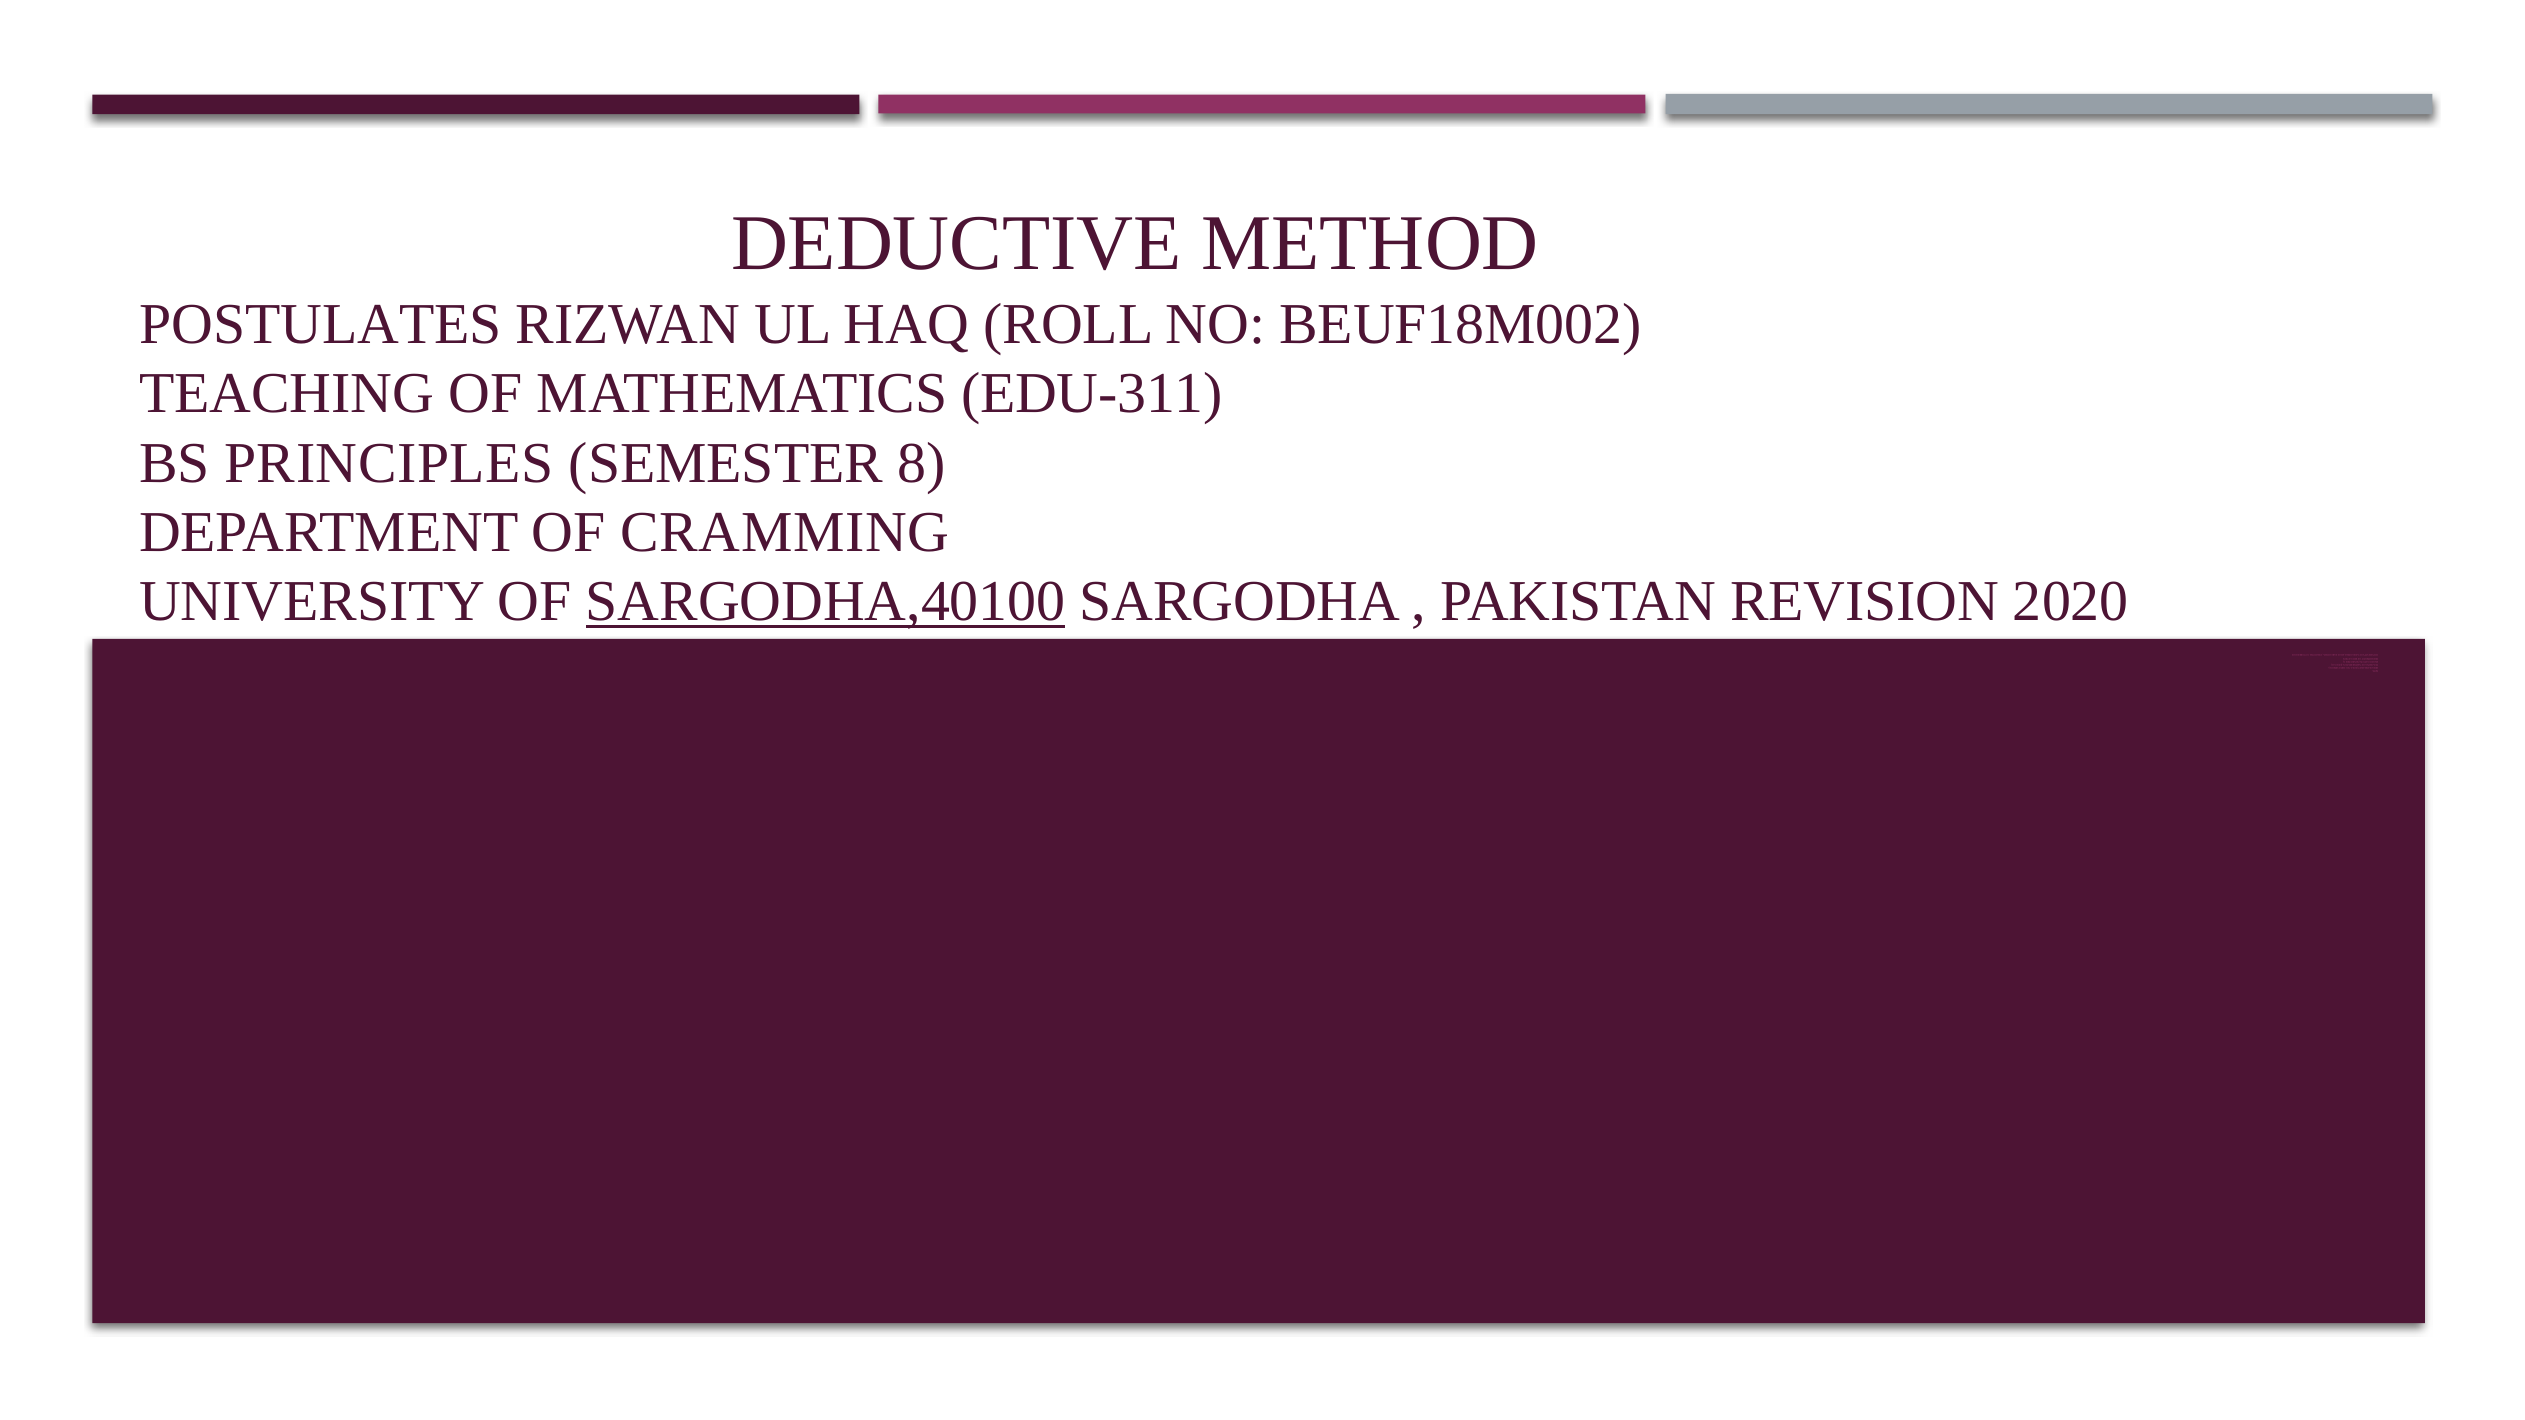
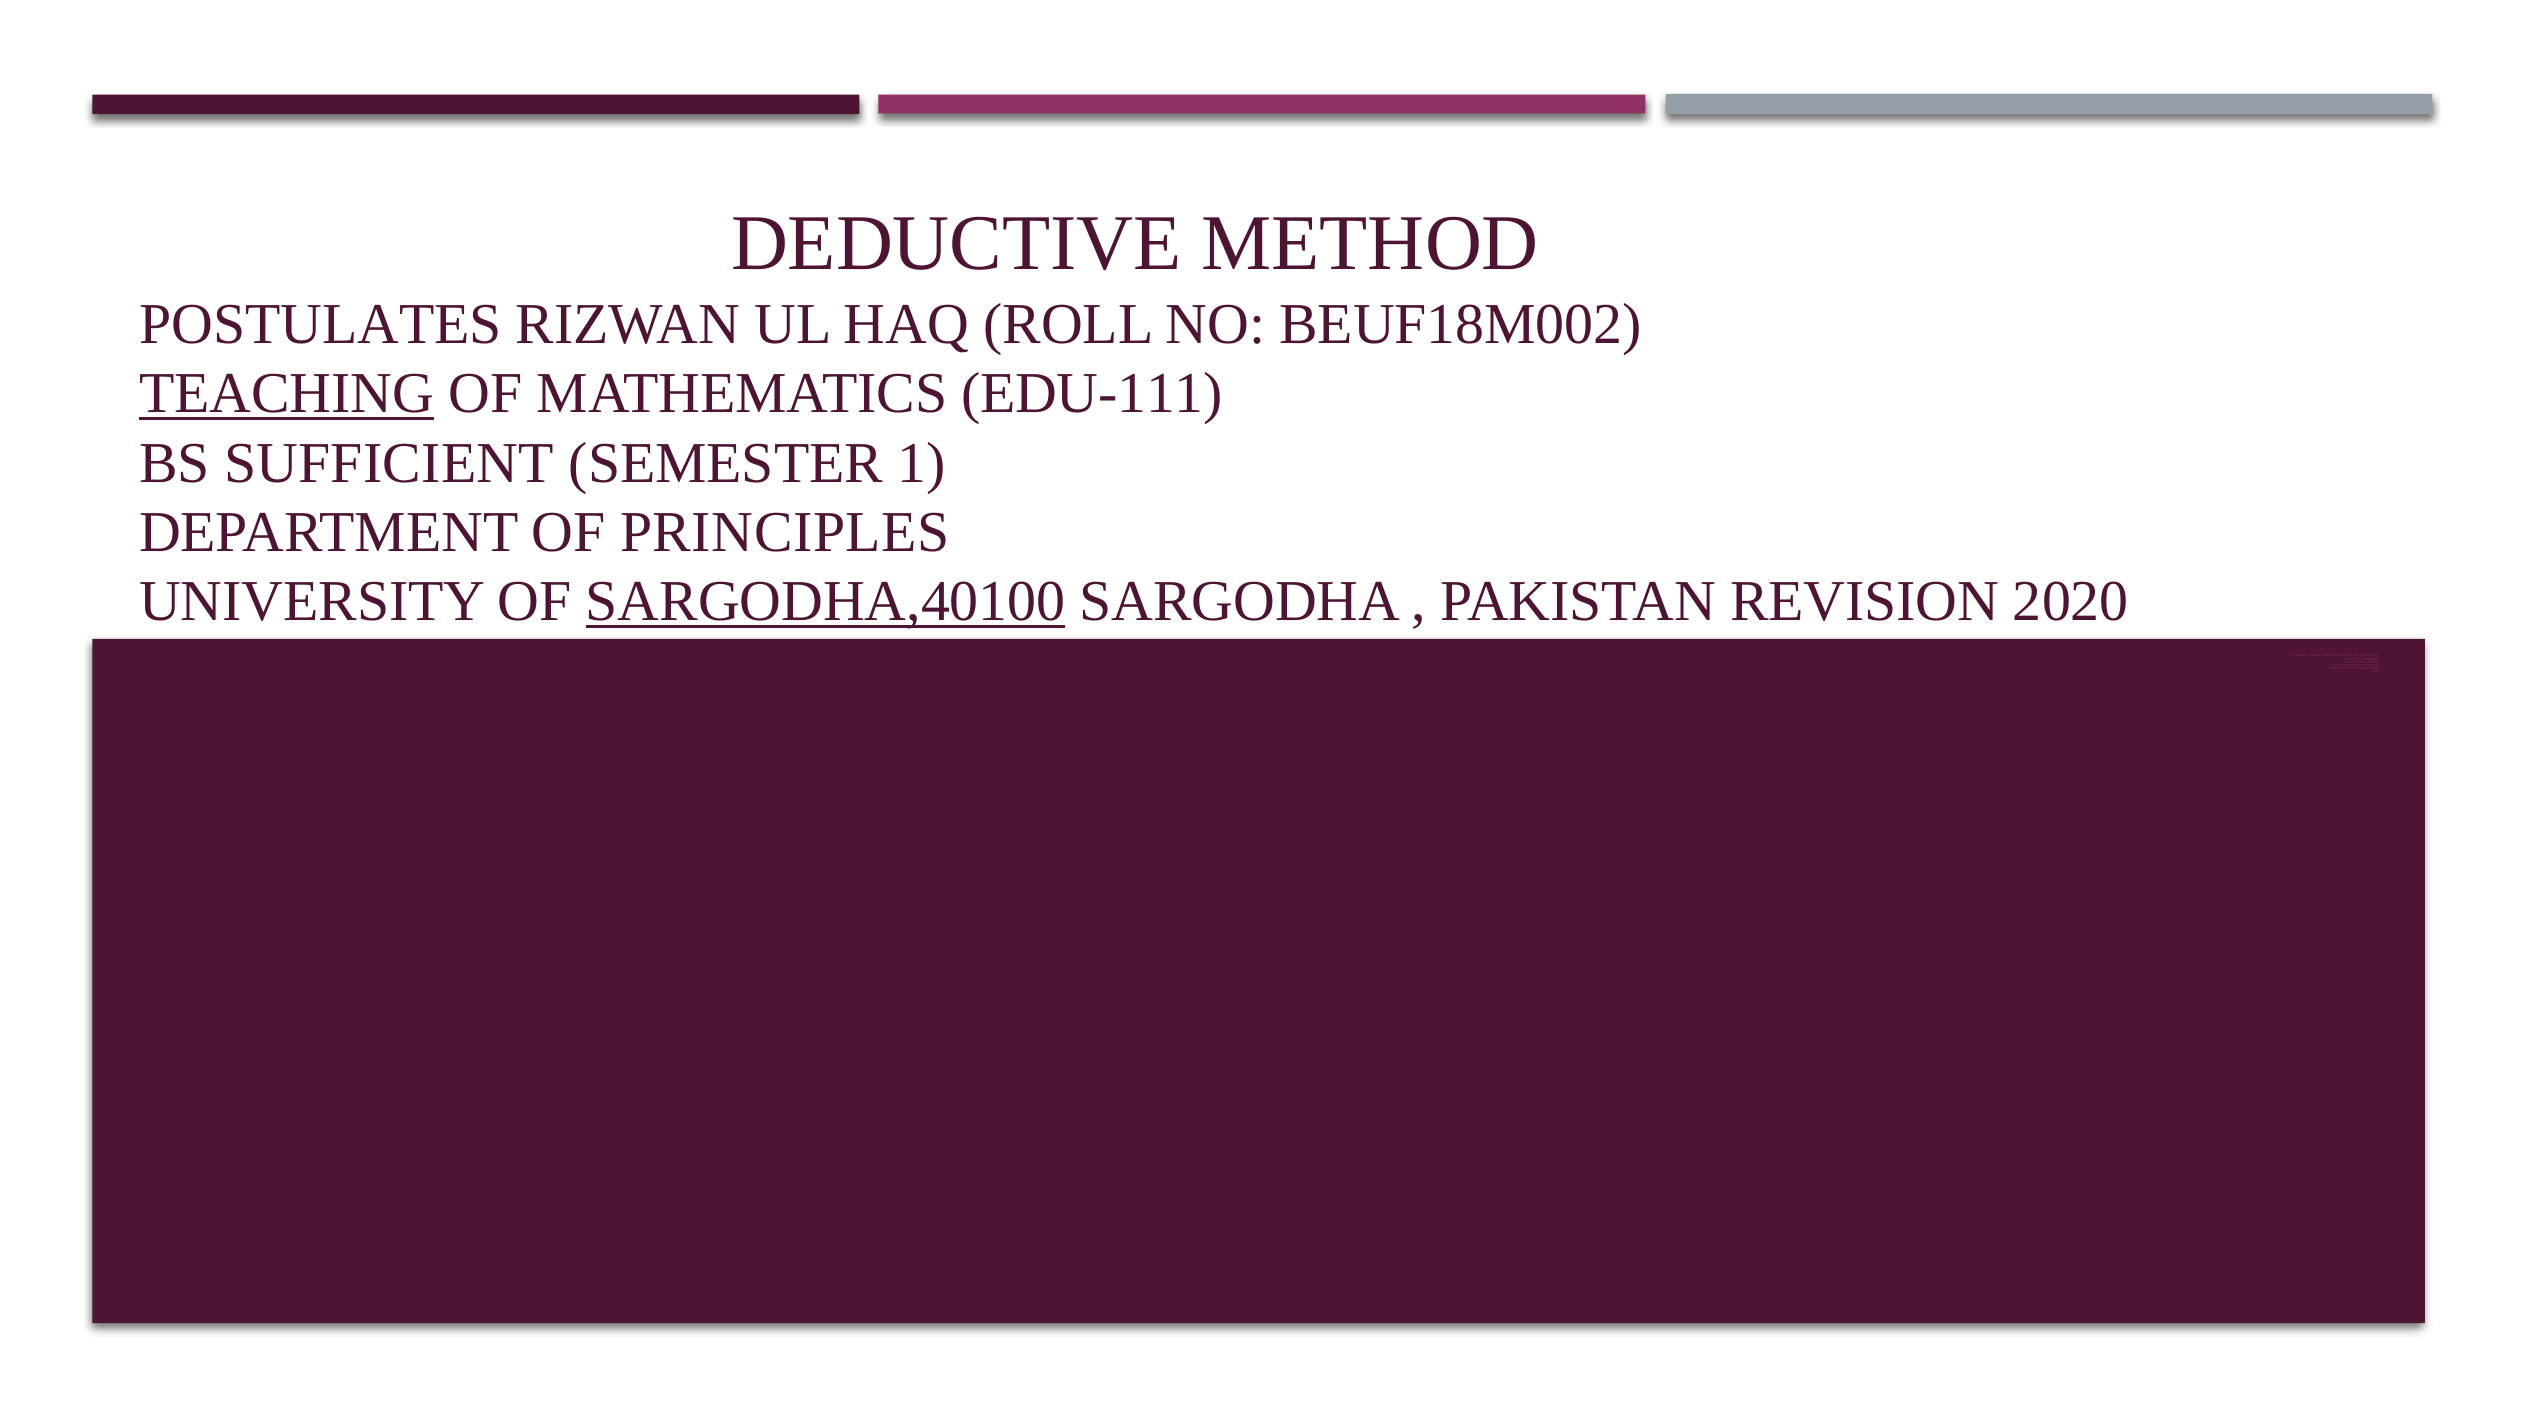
TEACHING underline: none -> present
EDU-311: EDU-311 -> EDU-111
PRINCIPLES: PRINCIPLES -> SUFFICIENT
SEMESTER 8: 8 -> 1
CRAMMING: CRAMMING -> PRINCIPLES
